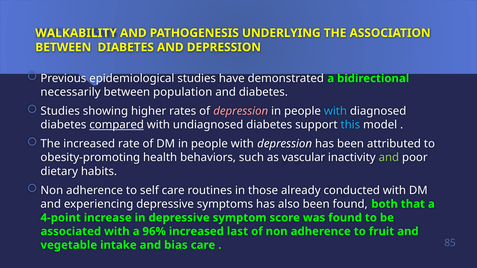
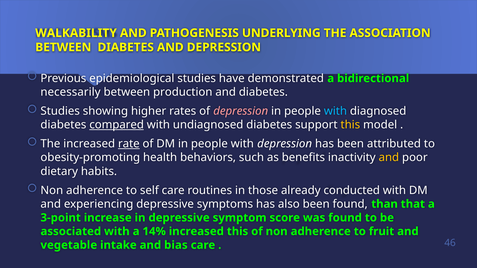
population: population -> production
this at (350, 125) colour: light blue -> yellow
rate underline: none -> present
vascular: vascular -> benefits
and at (389, 158) colour: light green -> yellow
both: both -> than
4-point: 4-point -> 3-point
96%: 96% -> 14%
increased last: last -> this
85: 85 -> 46
